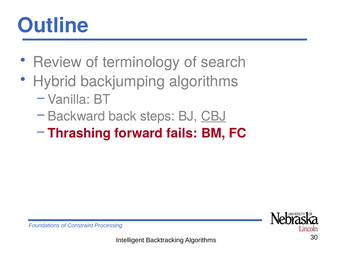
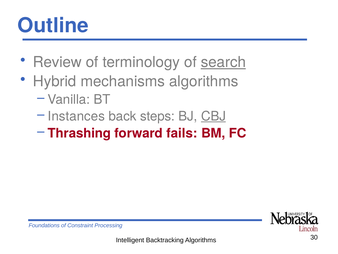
search underline: none -> present
backjumping: backjumping -> mechanisms
Backward: Backward -> Instances
